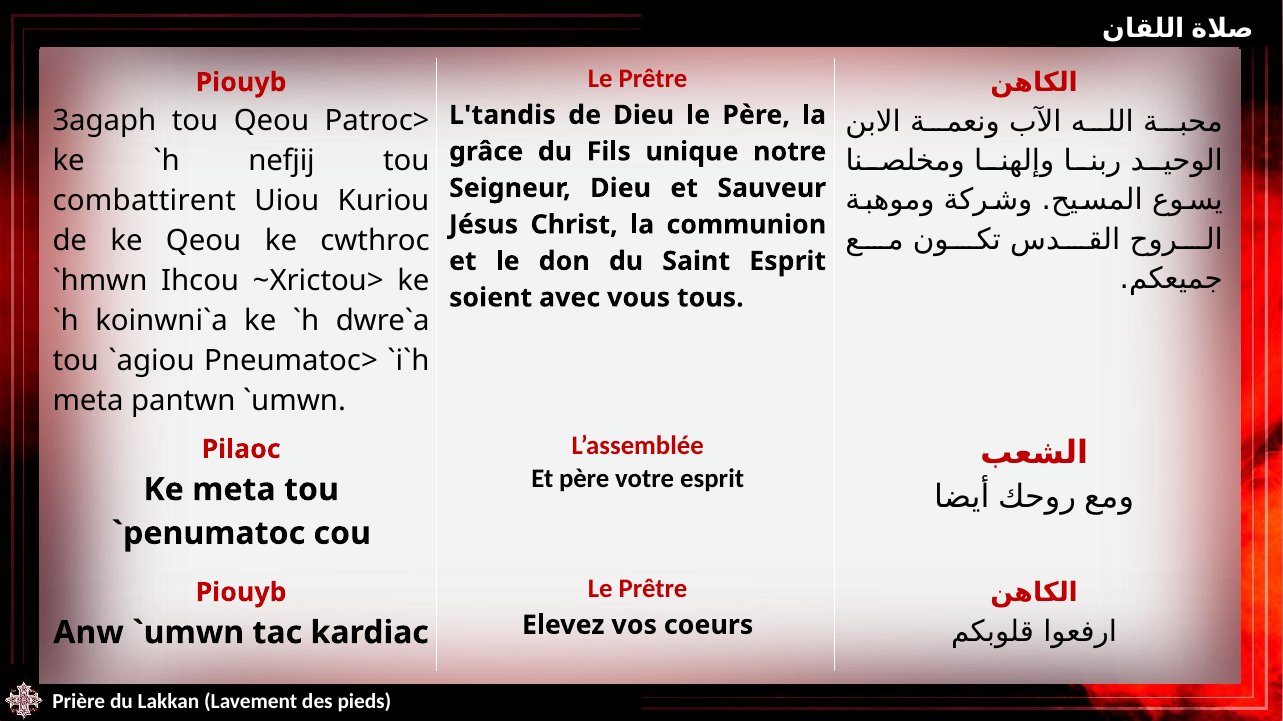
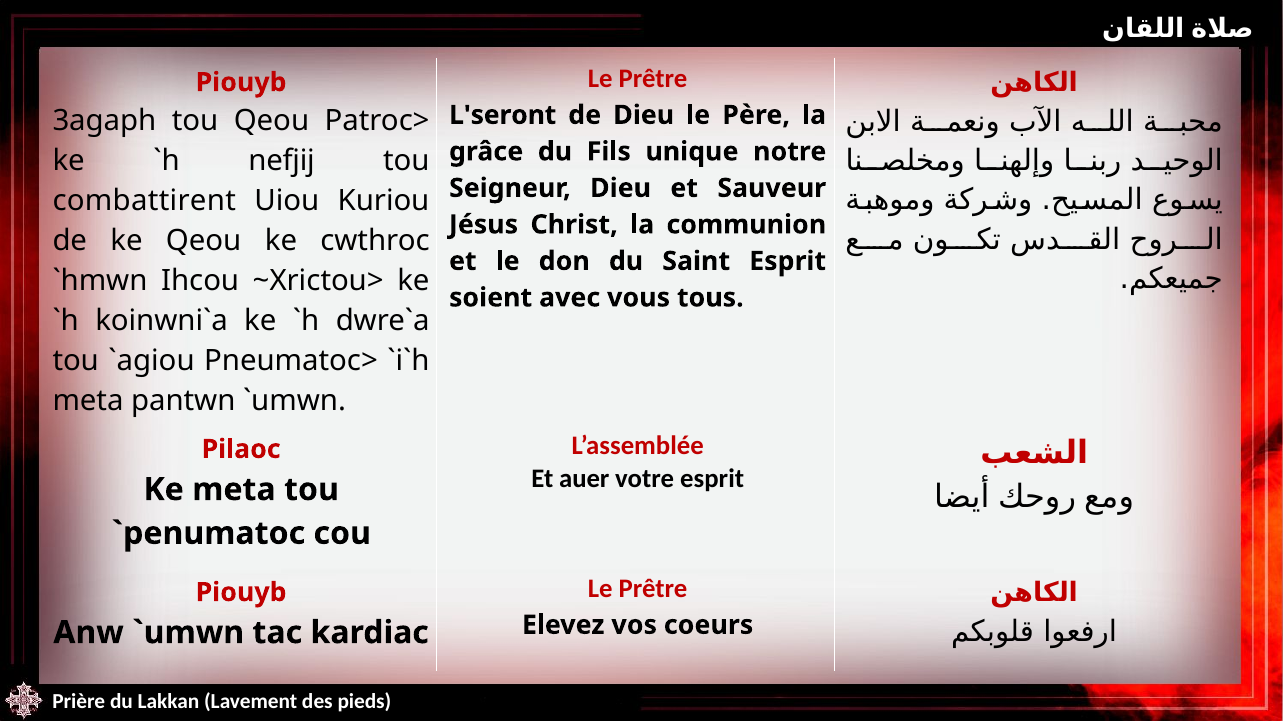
L'tandis: L'tandis -> L'seront
Et père: père -> auer
